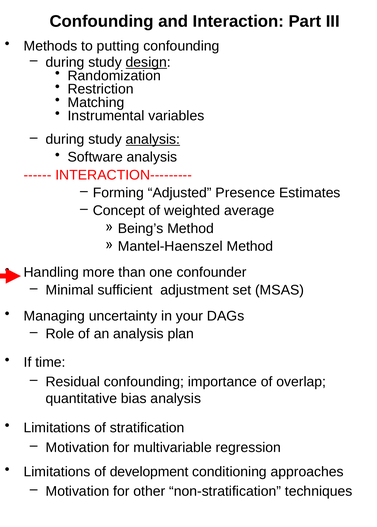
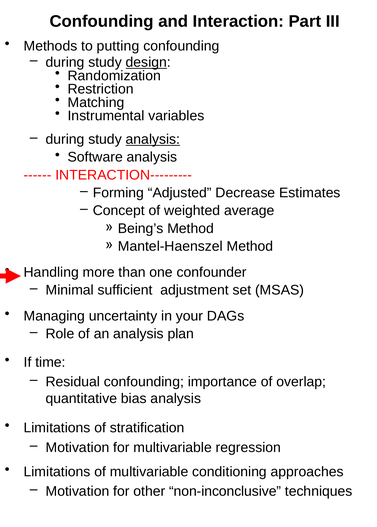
Presence: Presence -> Decrease
of development: development -> multivariable
non-stratification: non-stratification -> non-inconclusive
